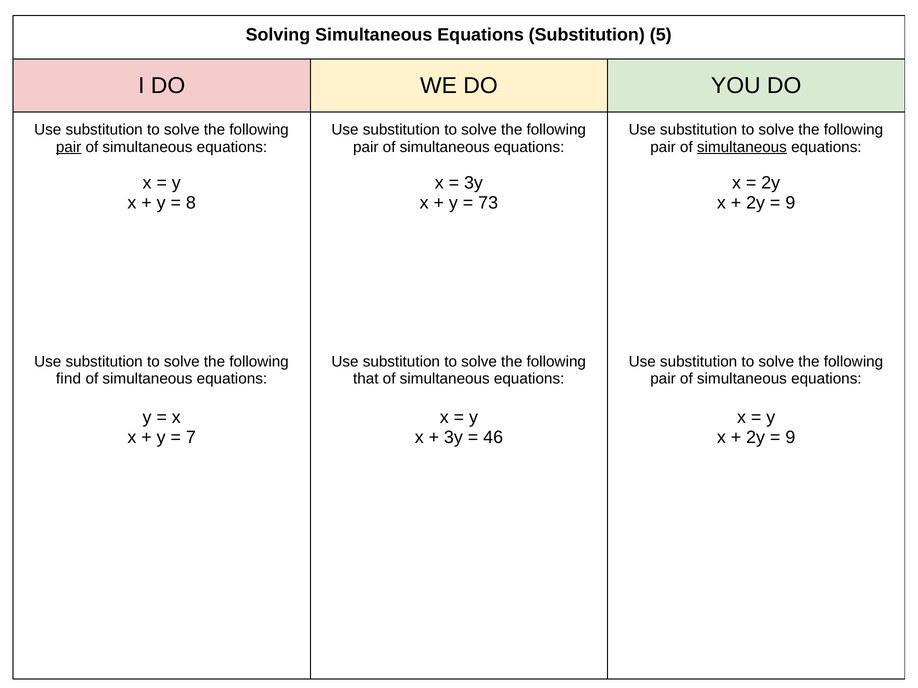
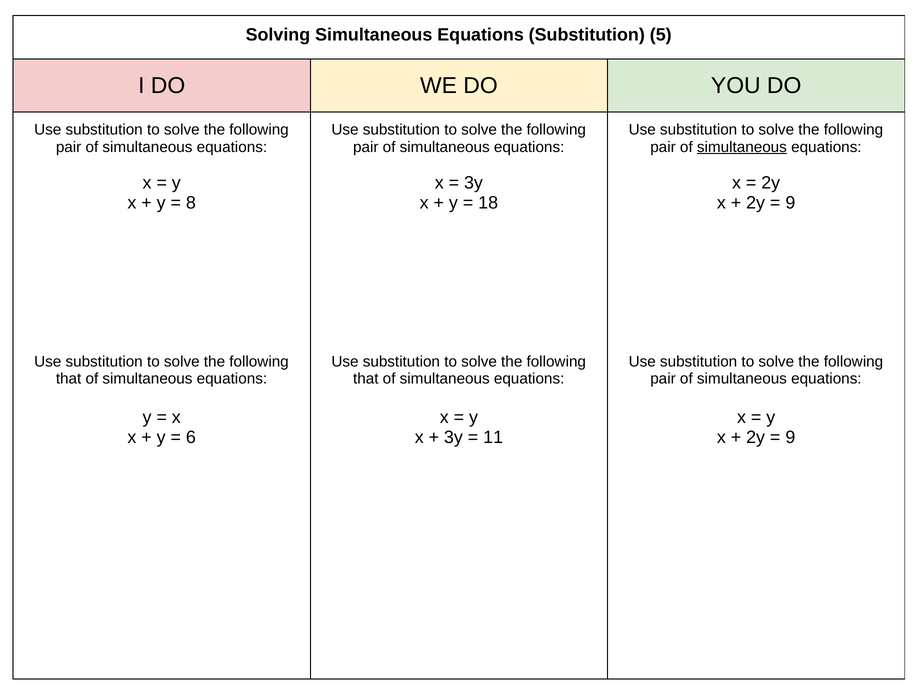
pair at (69, 147) underline: present -> none
73: 73 -> 18
find at (69, 379): find -> that
7: 7 -> 6
46: 46 -> 11
